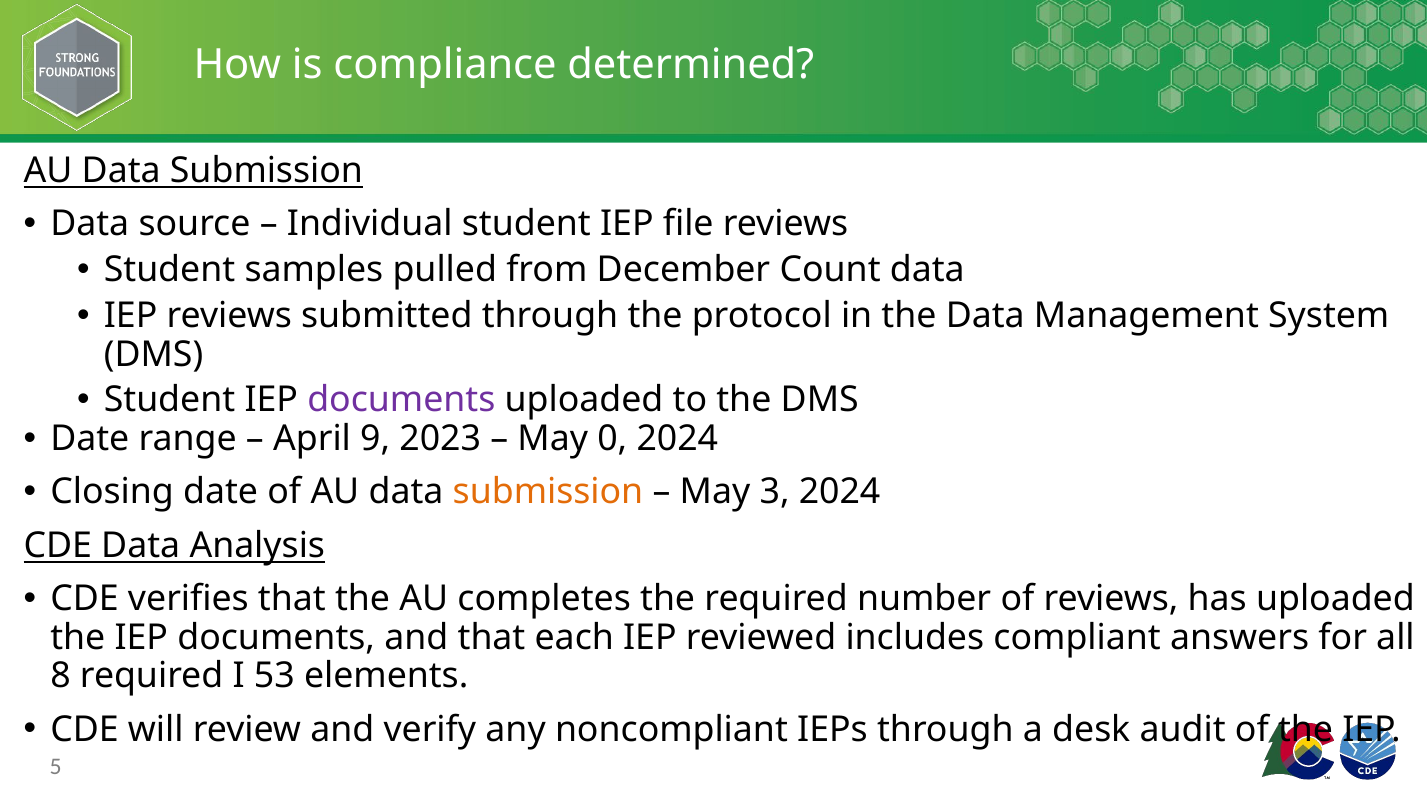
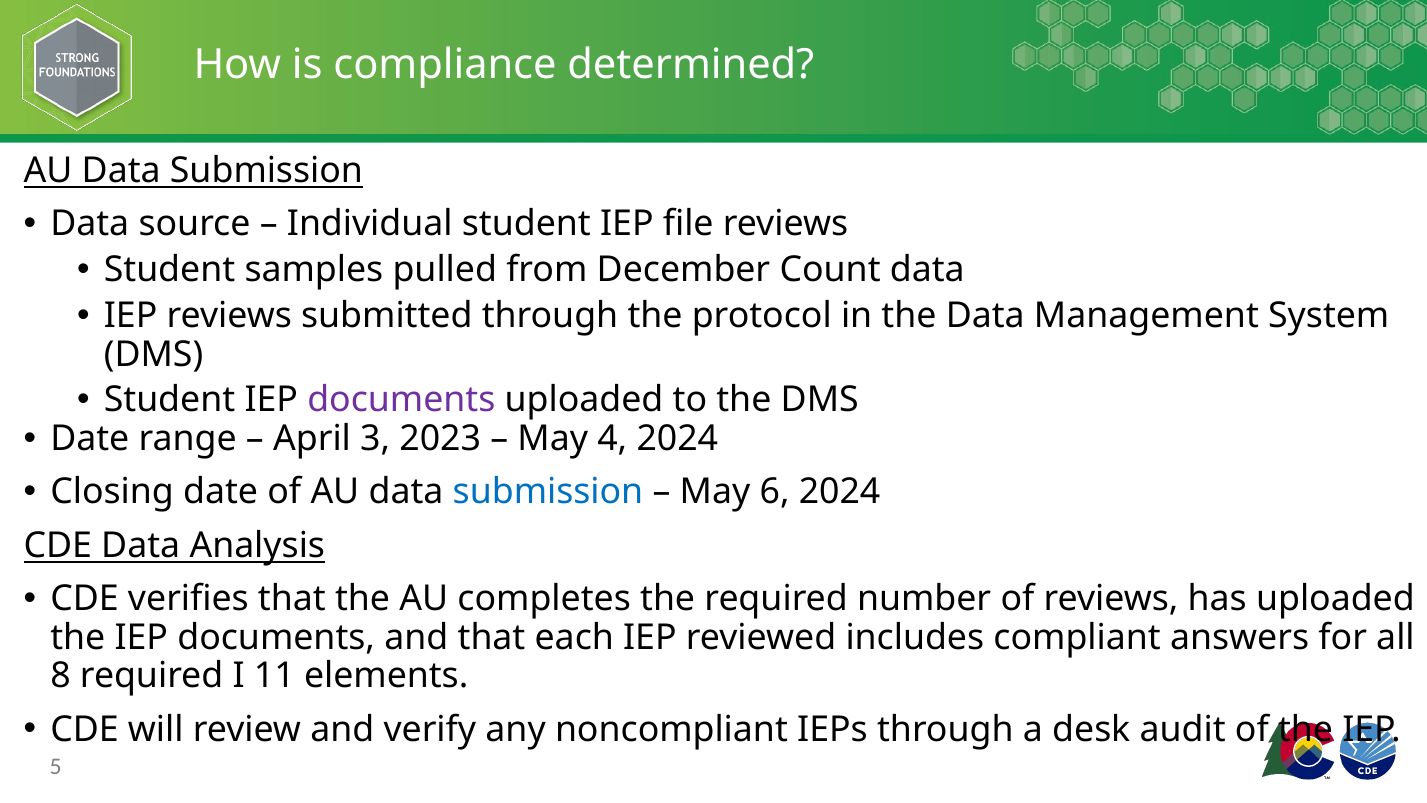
9: 9 -> 3
0: 0 -> 4
submission at (548, 492) colour: orange -> blue
3: 3 -> 6
53: 53 -> 11
